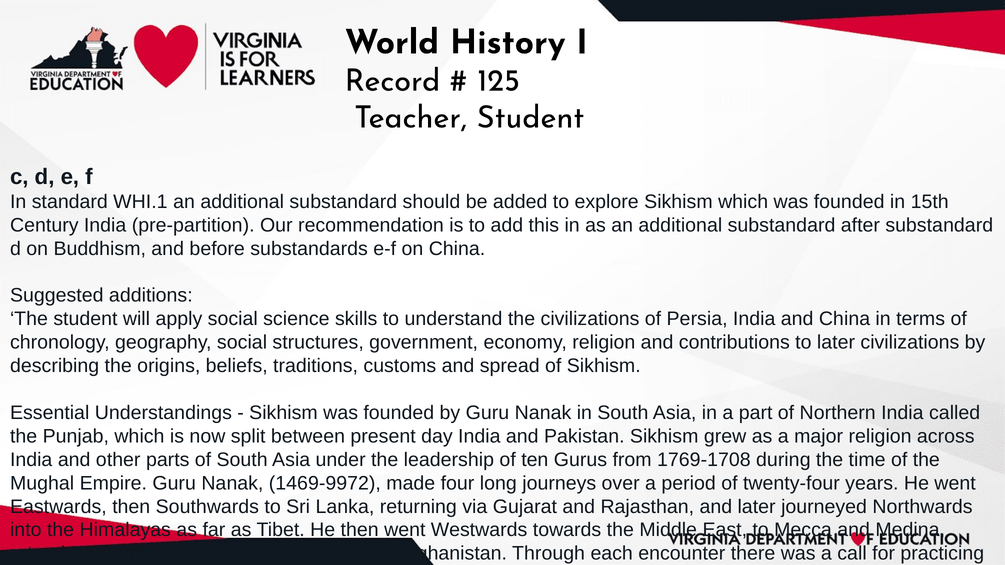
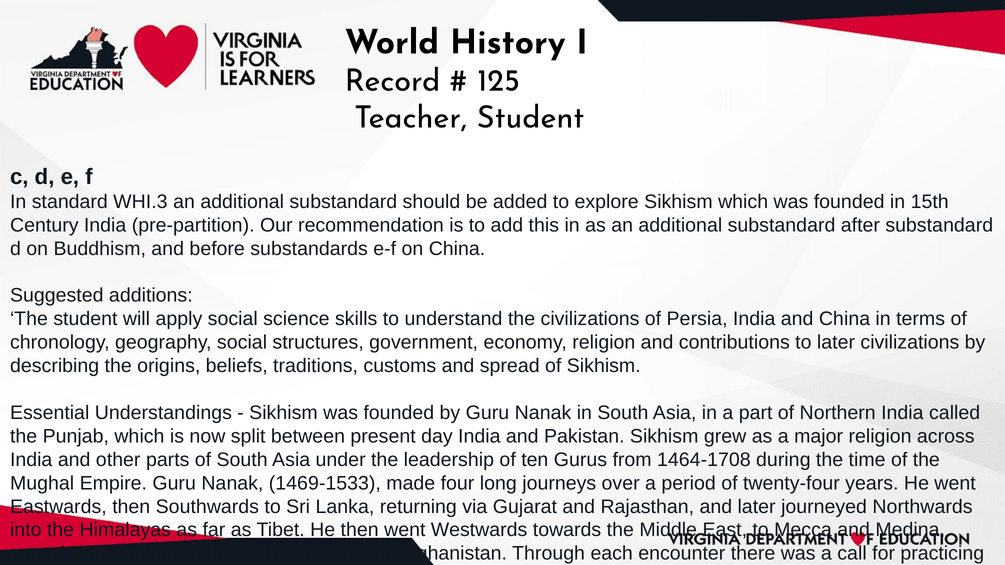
WHI.1: WHI.1 -> WHI.3
1769-1708: 1769-1708 -> 1464-1708
1469-9972: 1469-9972 -> 1469-1533
